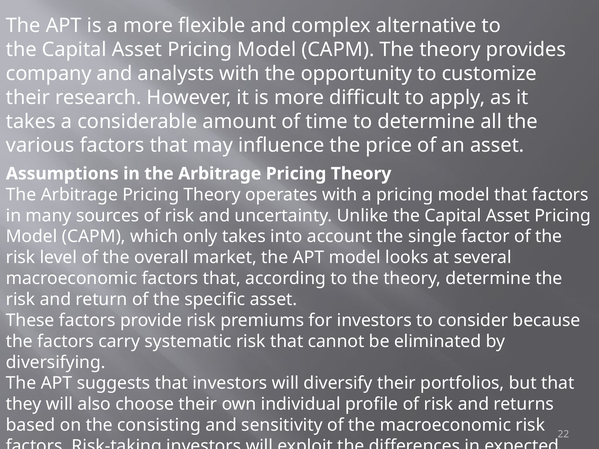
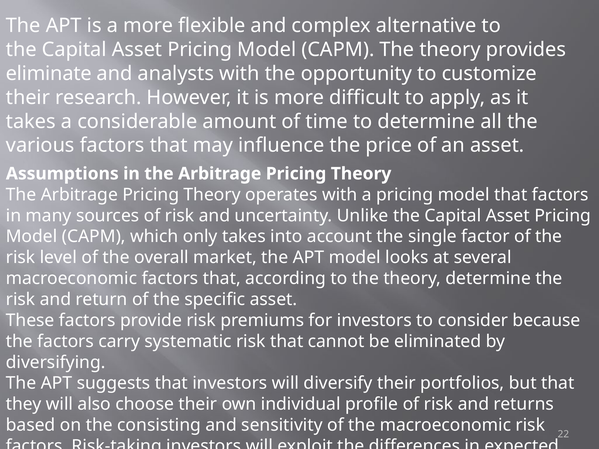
company: company -> eliminate
